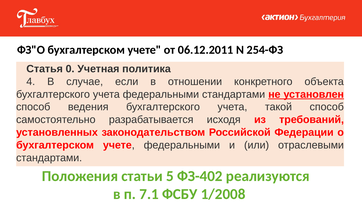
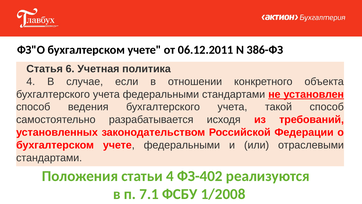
254-ФЗ: 254-ФЗ -> 386-ФЗ
0: 0 -> 6
статьи 5: 5 -> 4
